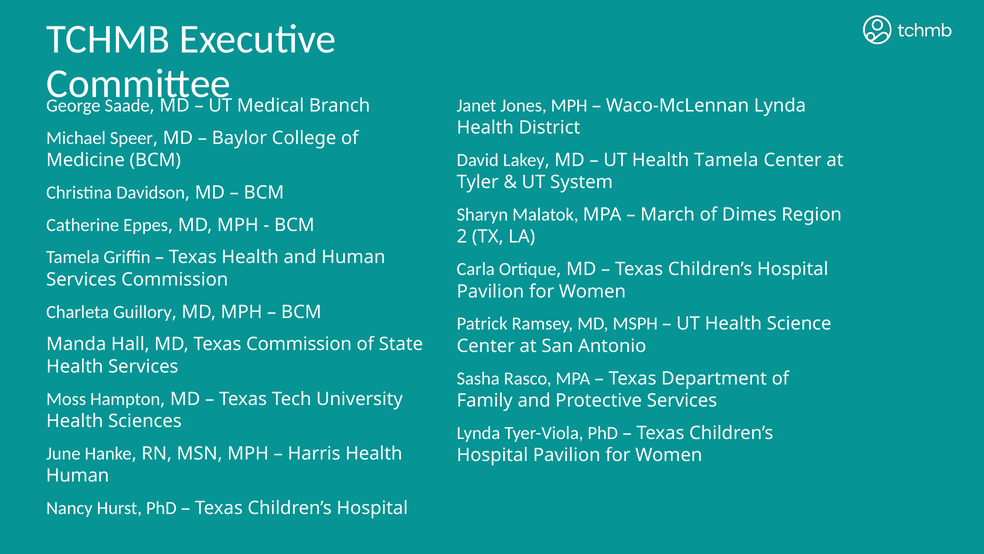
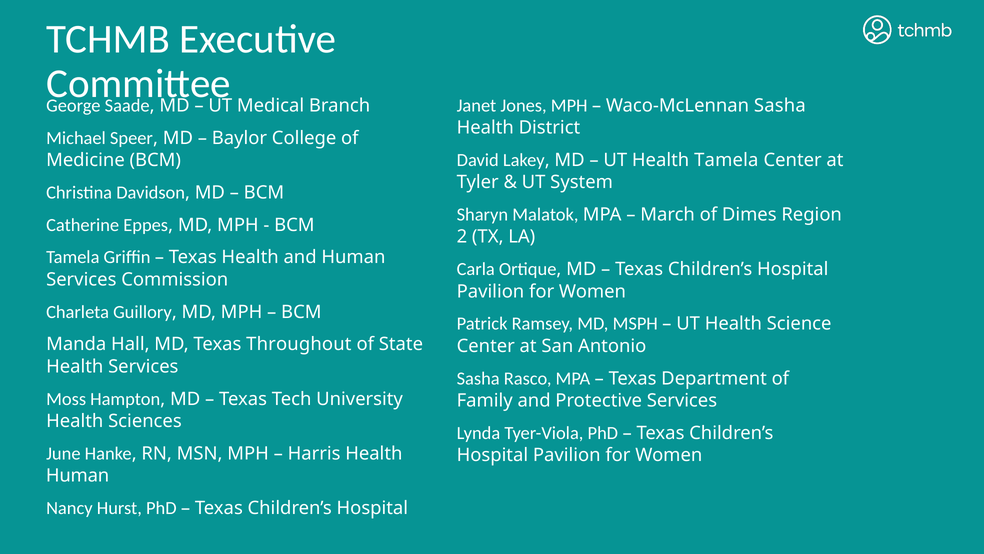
Waco-McLennan Lynda: Lynda -> Sasha
Texas Commission: Commission -> Throughout
